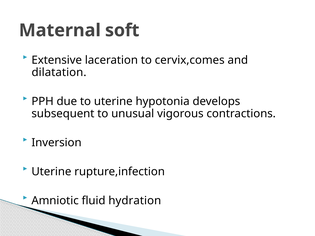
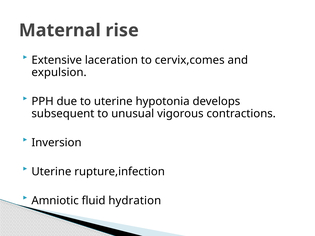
soft: soft -> rise
dilatation: dilatation -> expulsion
